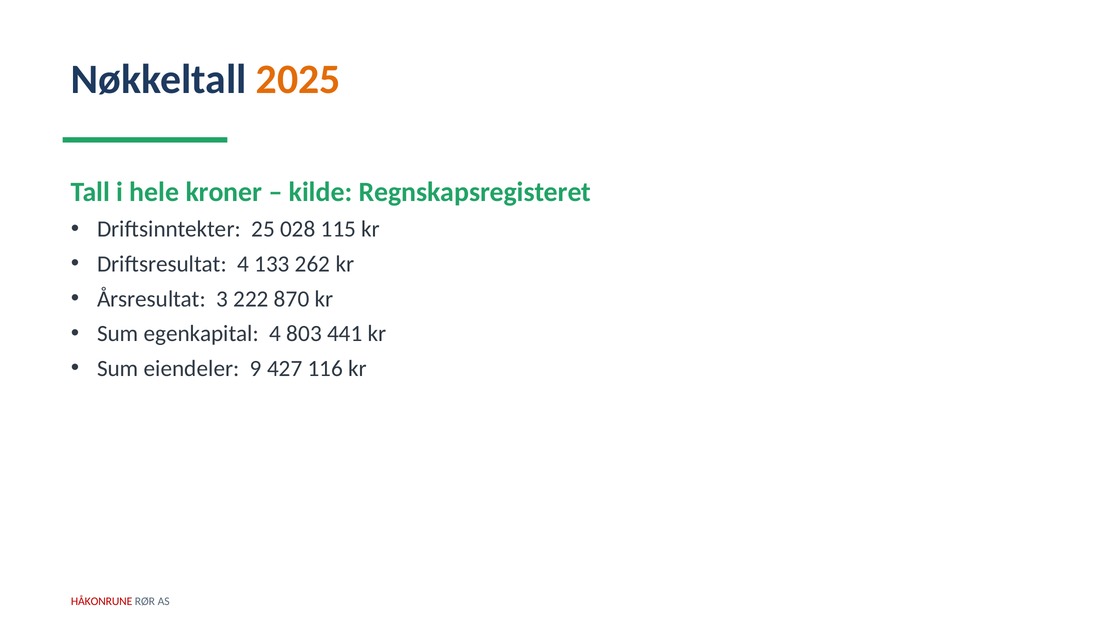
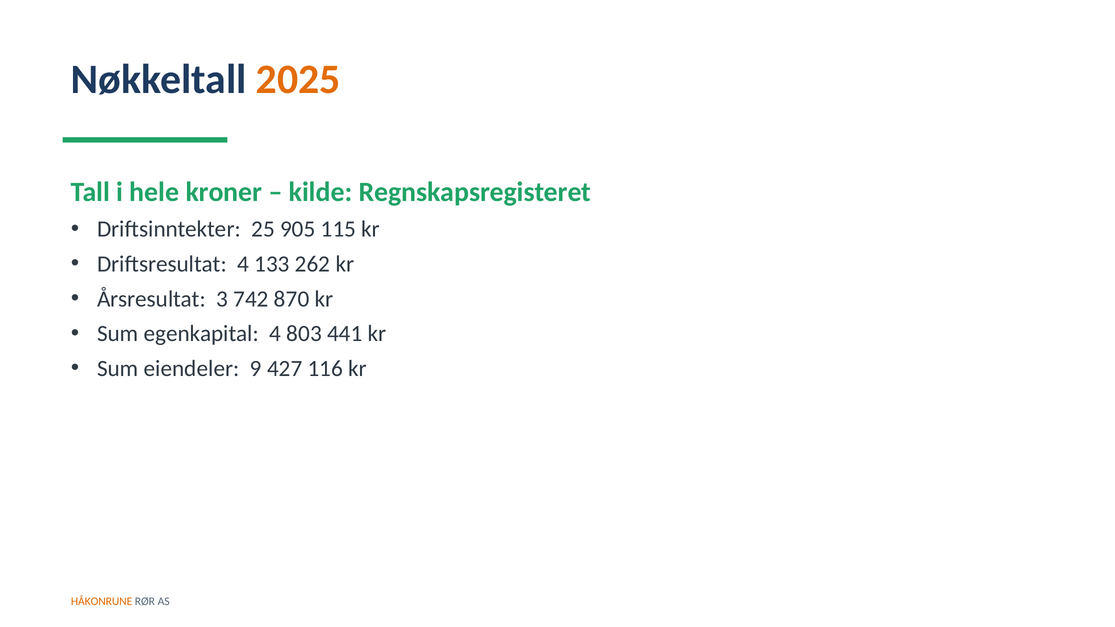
028: 028 -> 905
222: 222 -> 742
HÅKONRUNE colour: red -> orange
